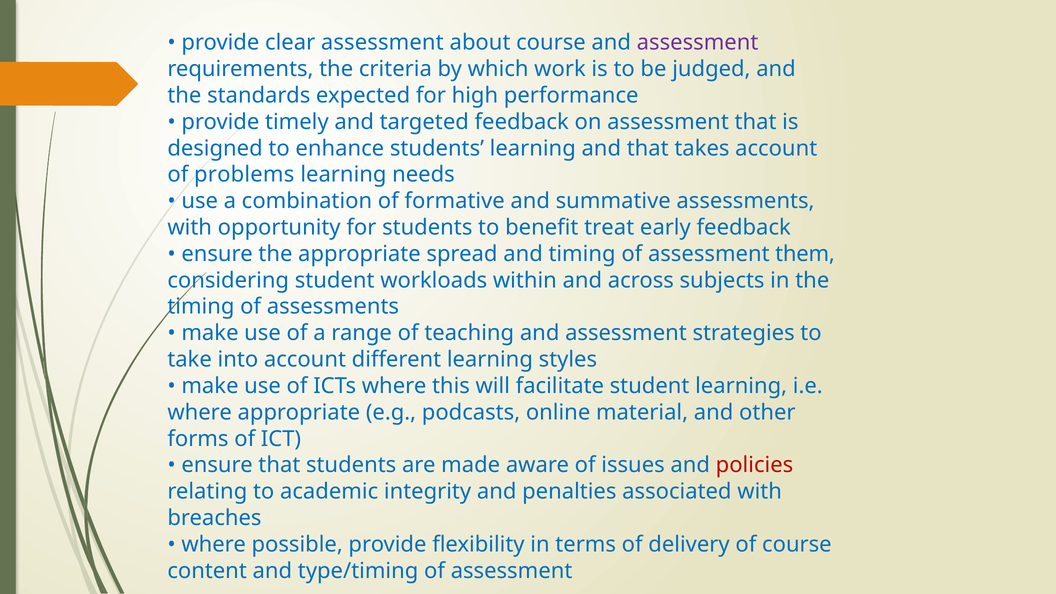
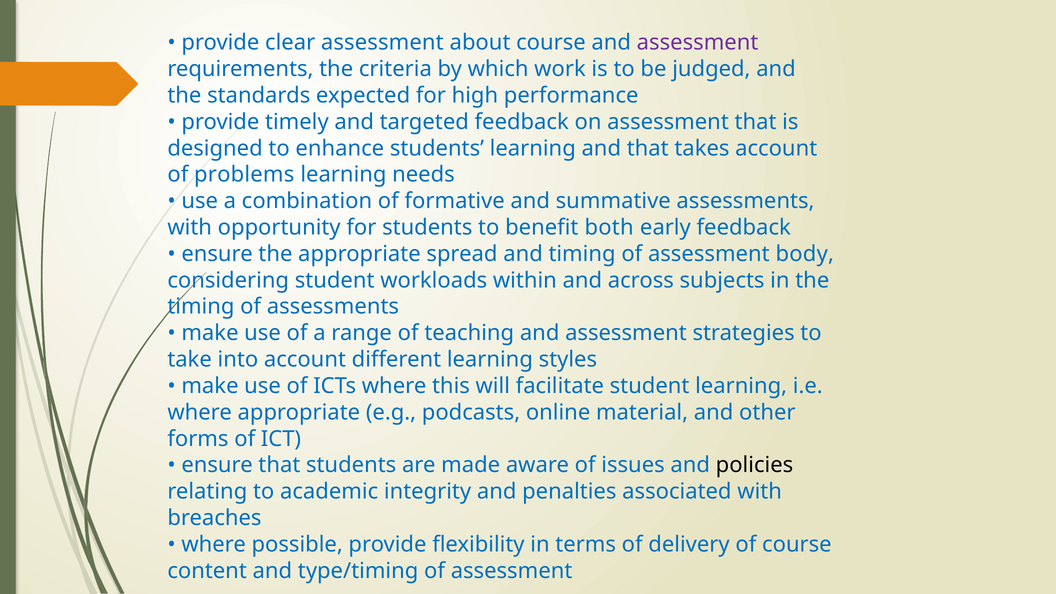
treat: treat -> both
them: them -> body
policies colour: red -> black
